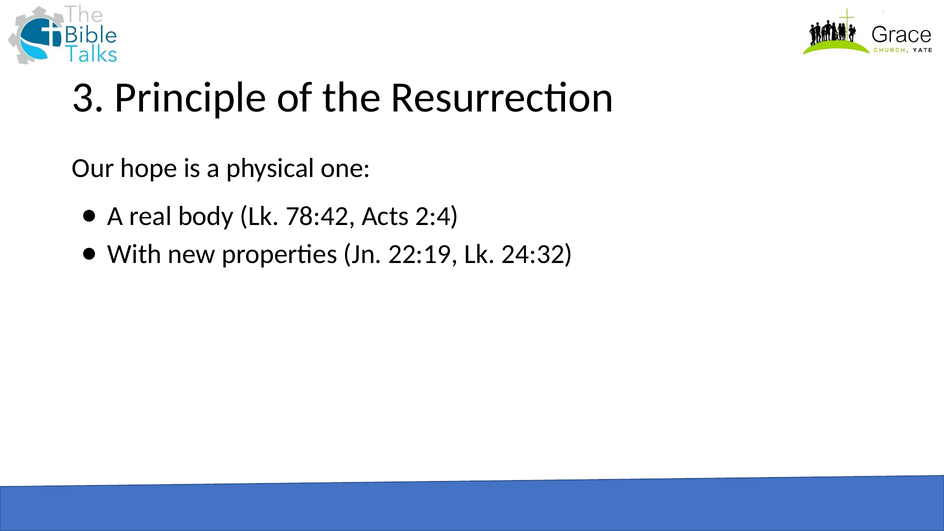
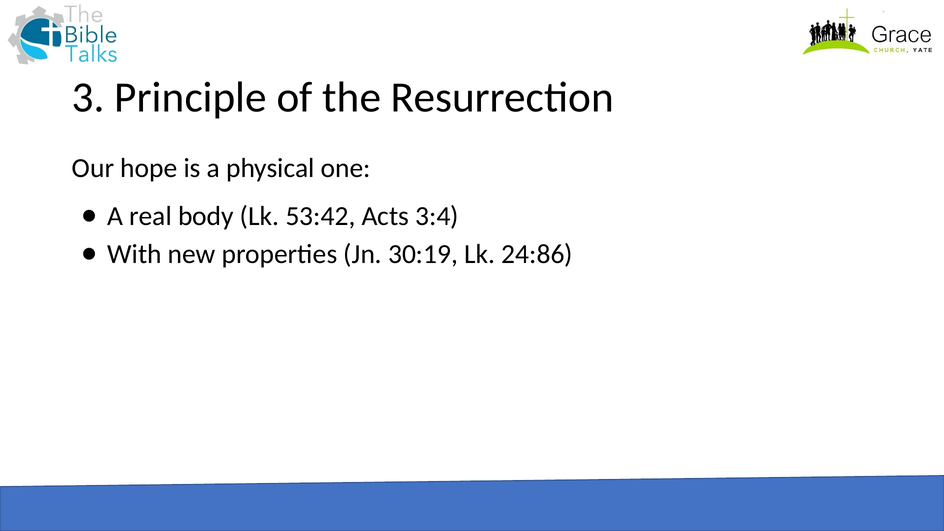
78:42: 78:42 -> 53:42
2:4: 2:4 -> 3:4
22:19: 22:19 -> 30:19
24:32: 24:32 -> 24:86
